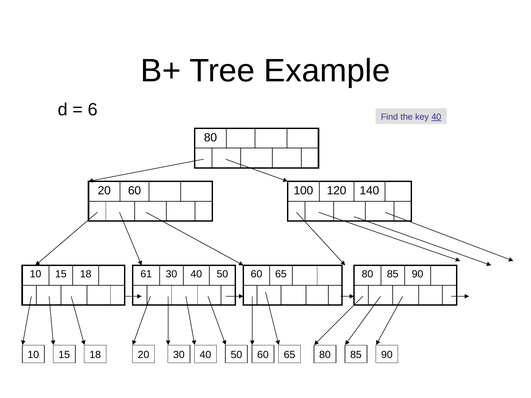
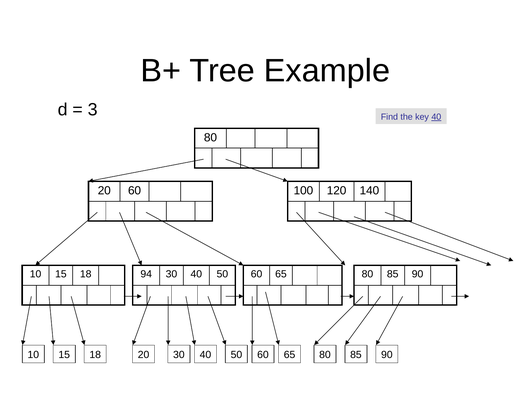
6: 6 -> 3
61: 61 -> 94
